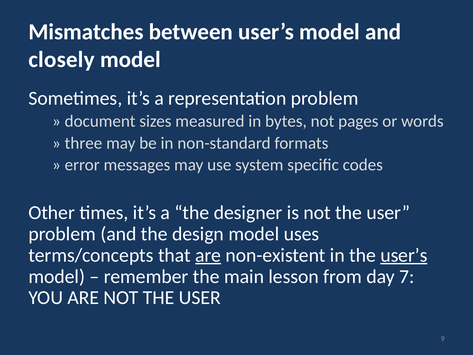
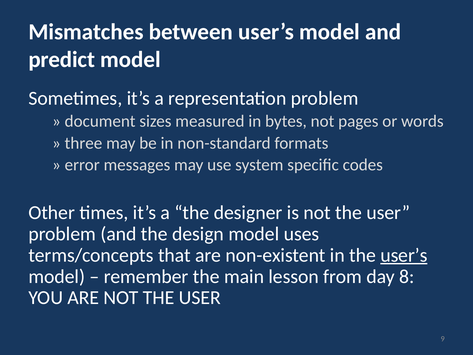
closely: closely -> predict
are at (208, 255) underline: present -> none
7: 7 -> 8
